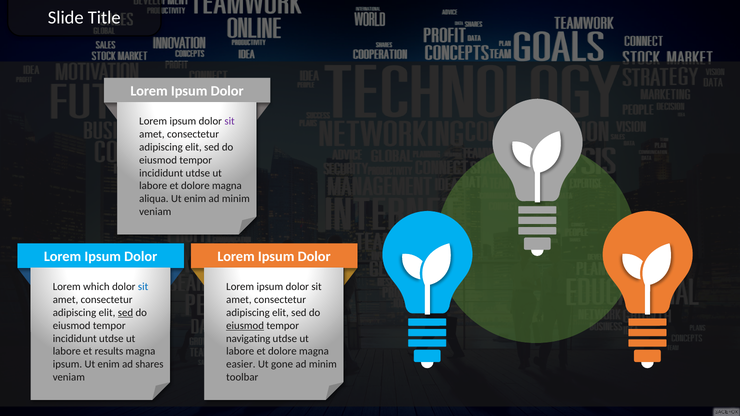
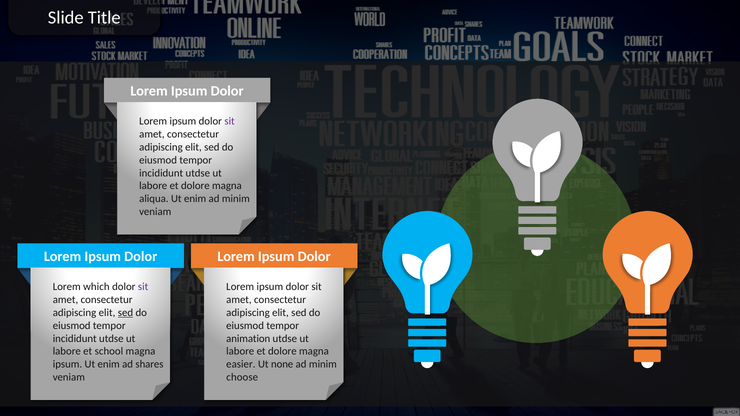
sit at (143, 287) colour: blue -> purple
eiusmod at (245, 326) underline: present -> none
navigating: navigating -> animation
results: results -> school
gone: gone -> none
toolbar: toolbar -> choose
